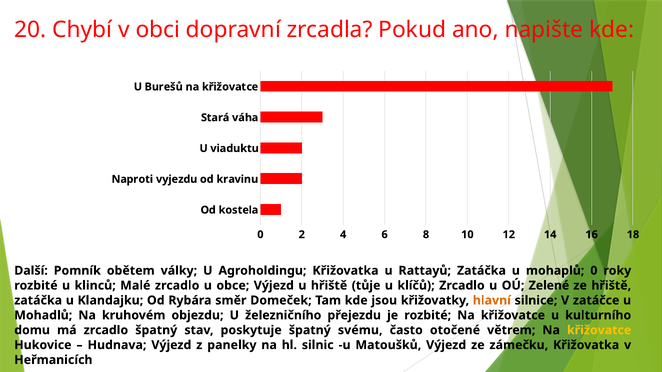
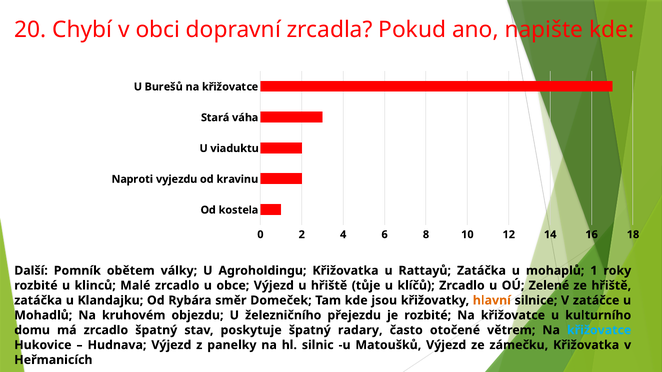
mohaplů 0: 0 -> 1
svému: svému -> radary
křižovatce at (599, 330) colour: yellow -> light blue
